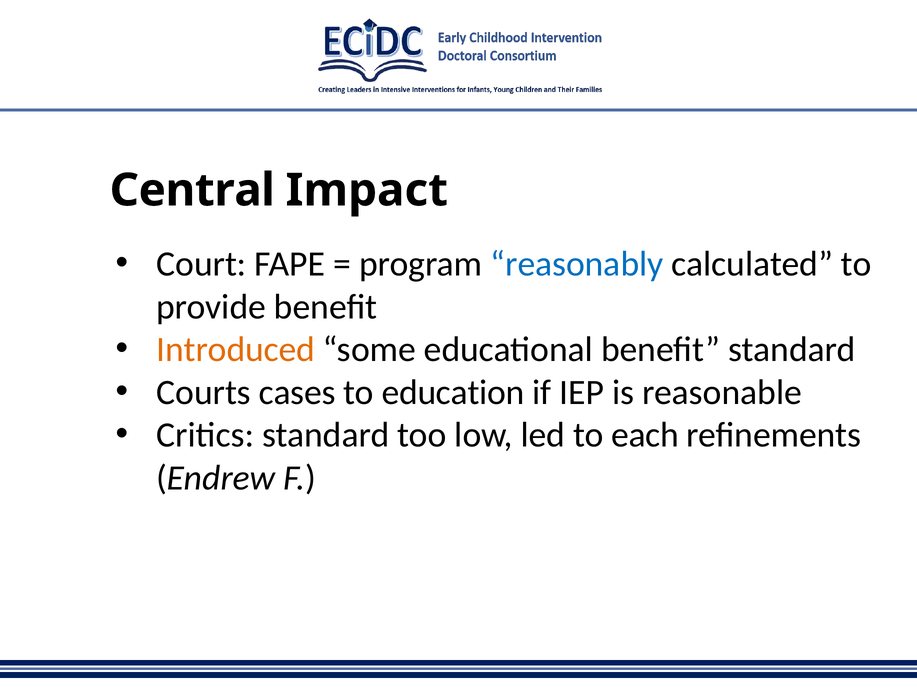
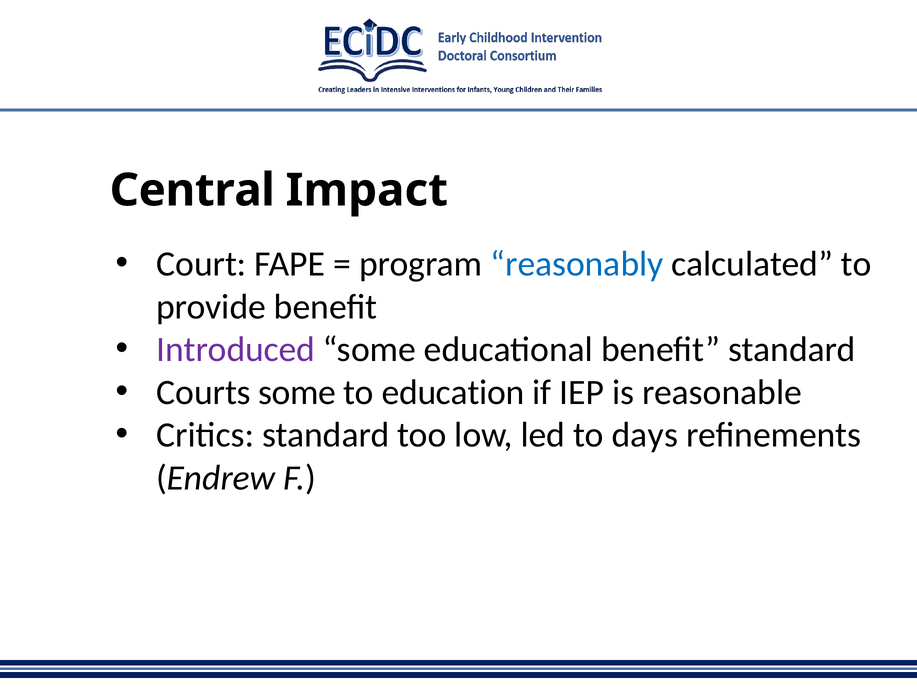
Introduced colour: orange -> purple
Courts cases: cases -> some
each: each -> days
